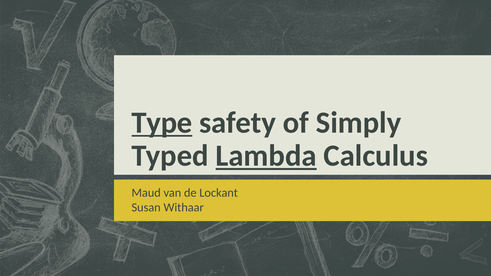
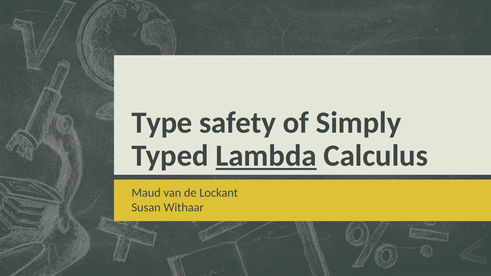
Type underline: present -> none
